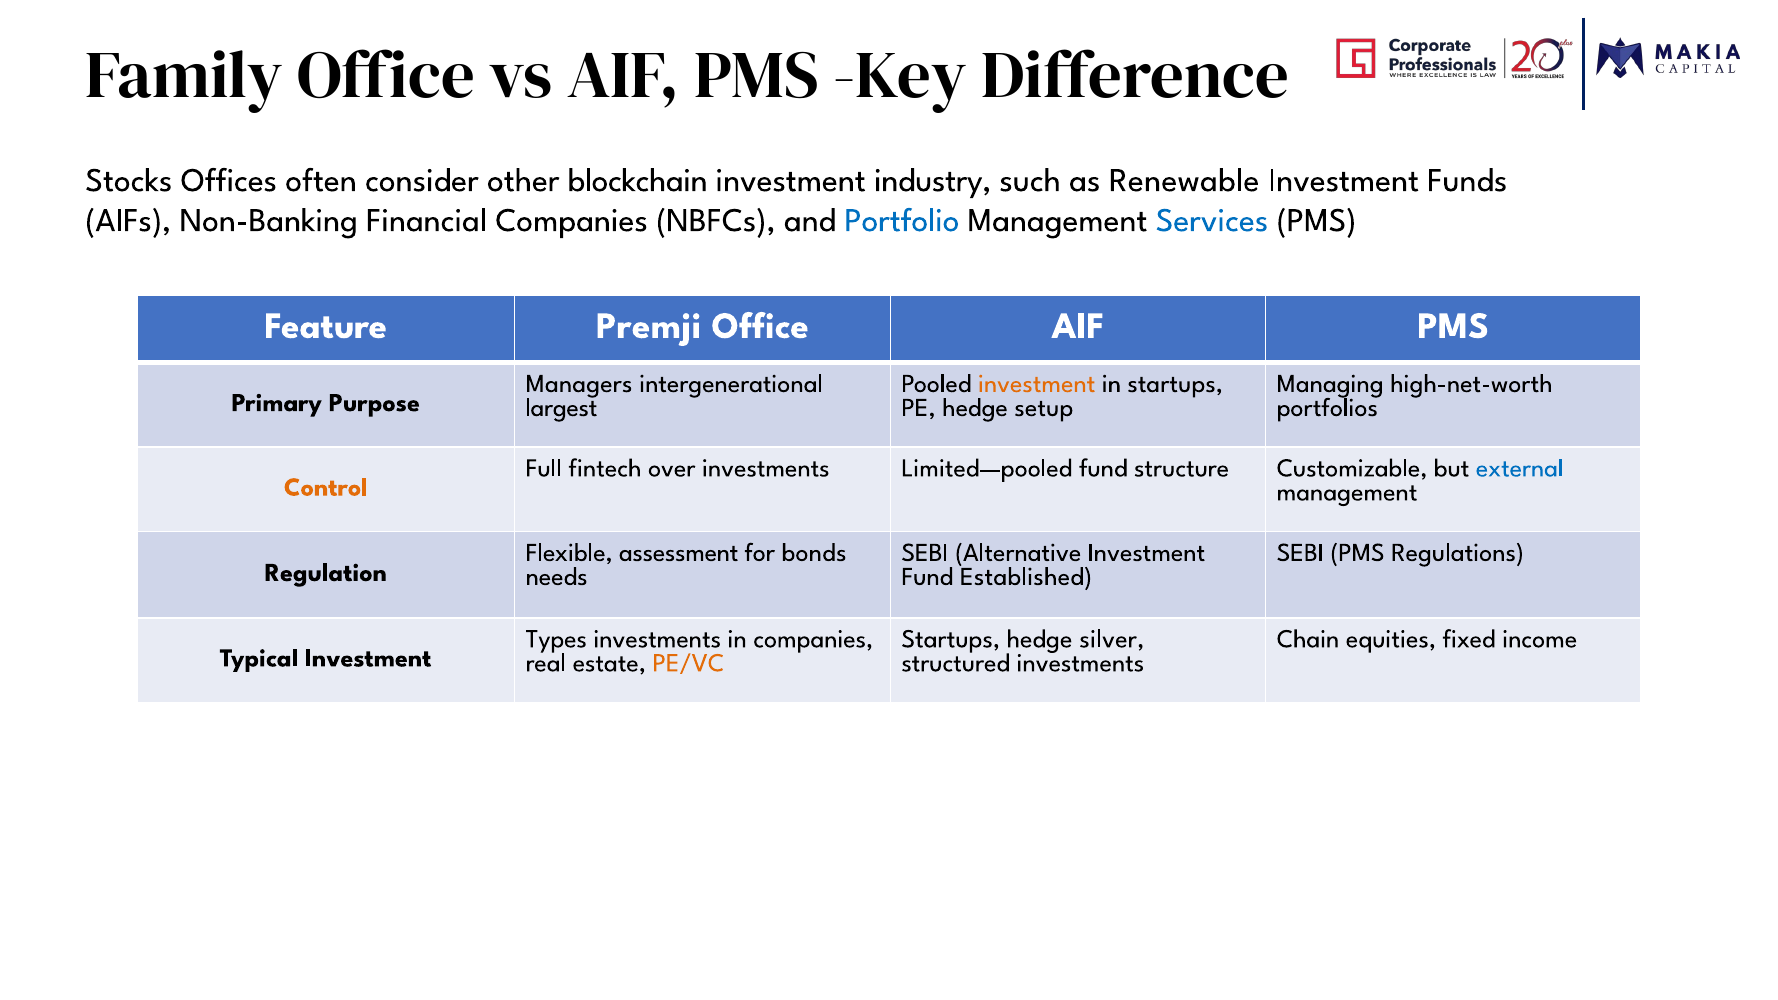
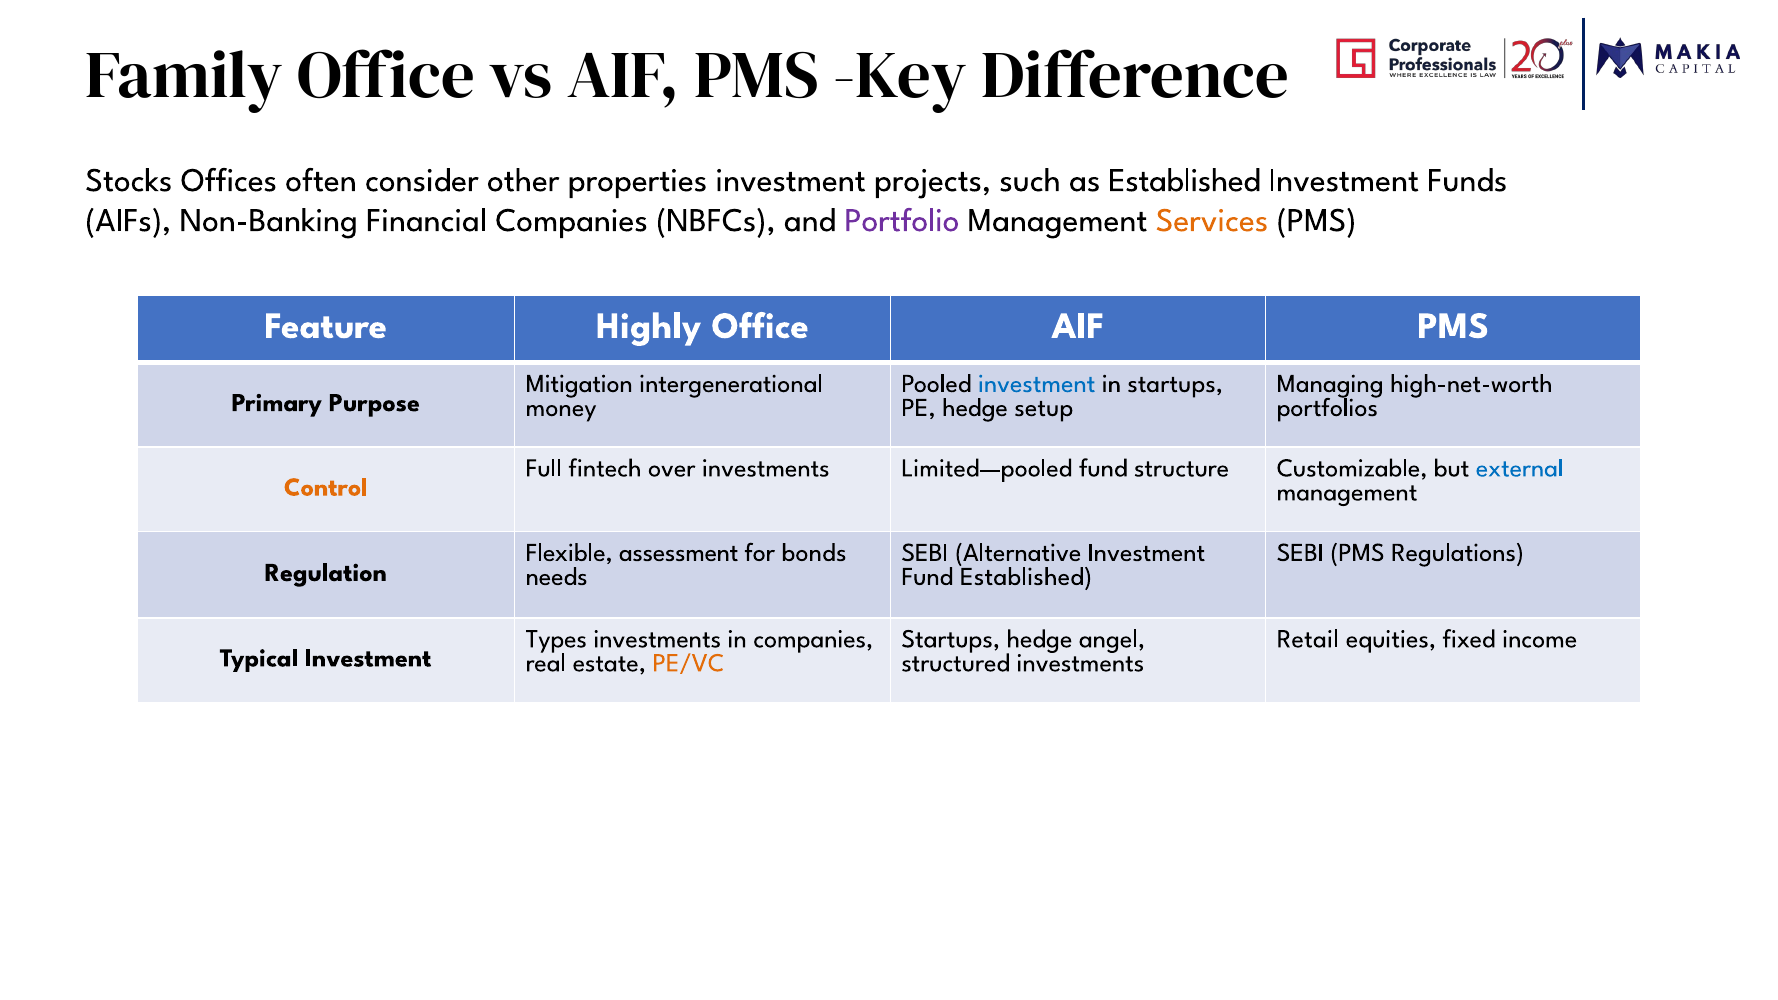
blockchain: blockchain -> properties
industry: industry -> projects
as Renewable: Renewable -> Established
Portfolio colour: blue -> purple
Services colour: blue -> orange
Premji: Premji -> Highly
Managers: Managers -> Mitigation
investment at (1037, 383) colour: orange -> blue
largest: largest -> money
silver: silver -> angel
Chain: Chain -> Retail
